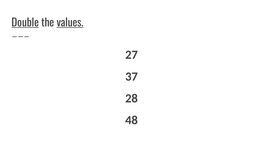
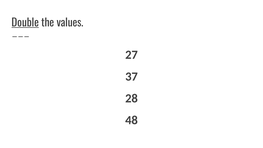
values underline: present -> none
